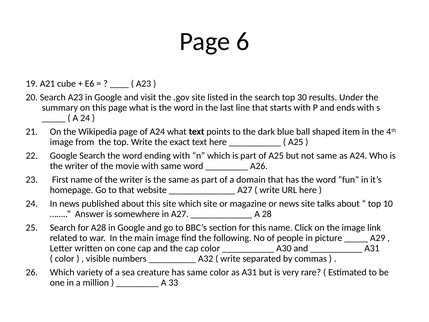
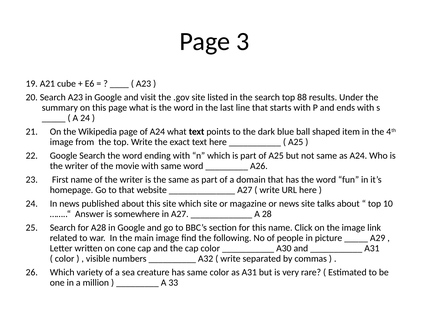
6: 6 -> 3
30: 30 -> 88
